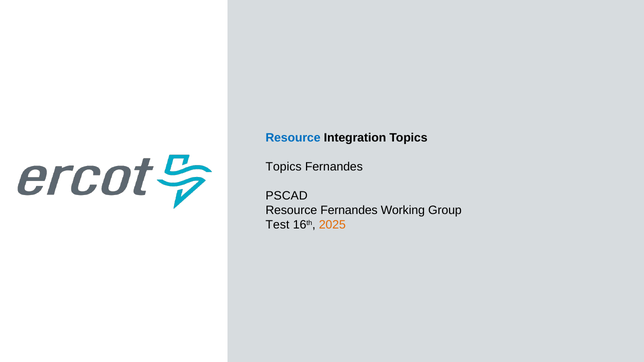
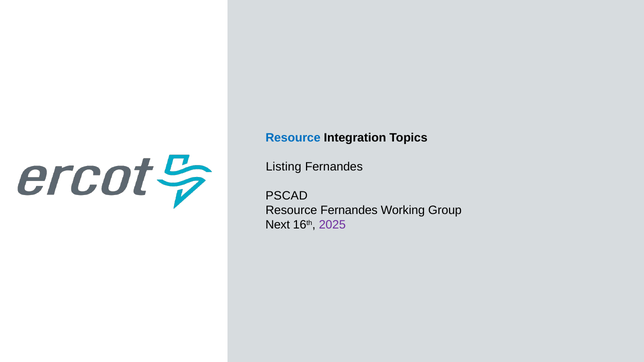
Topics at (284, 167): Topics -> Listing
Test: Test -> Next
2025 colour: orange -> purple
